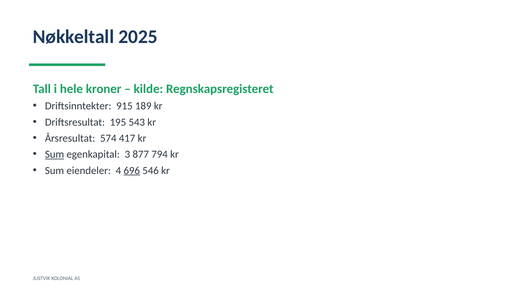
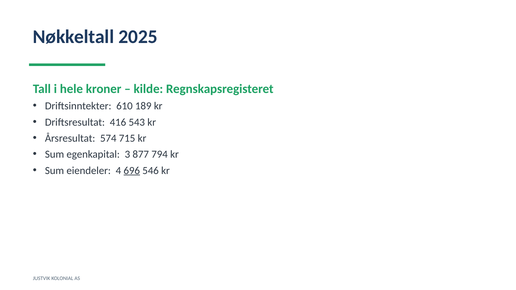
915: 915 -> 610
195: 195 -> 416
417: 417 -> 715
Sum at (55, 155) underline: present -> none
